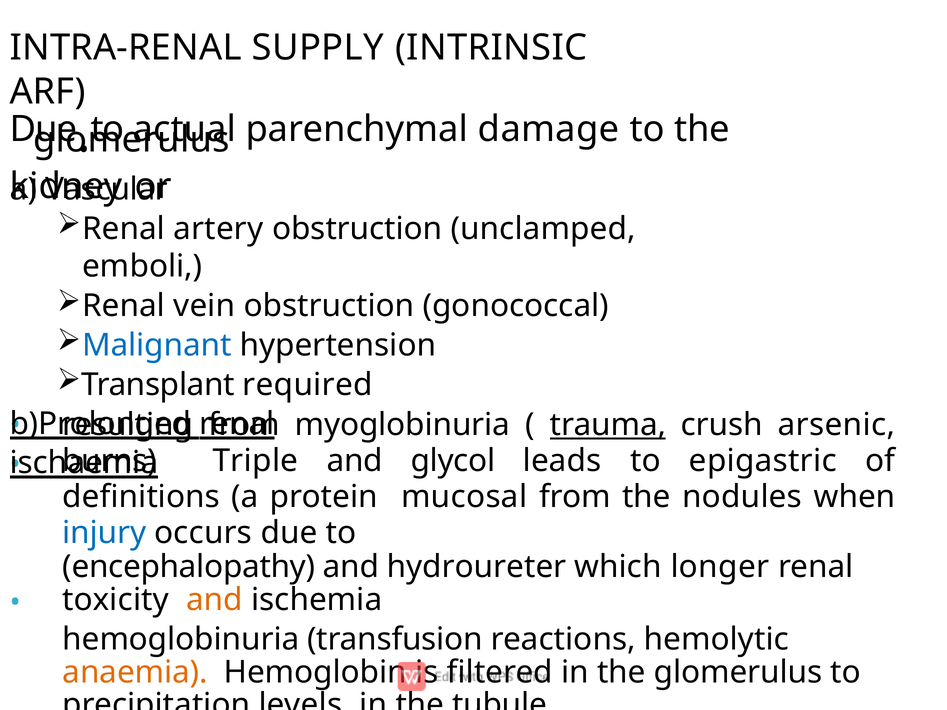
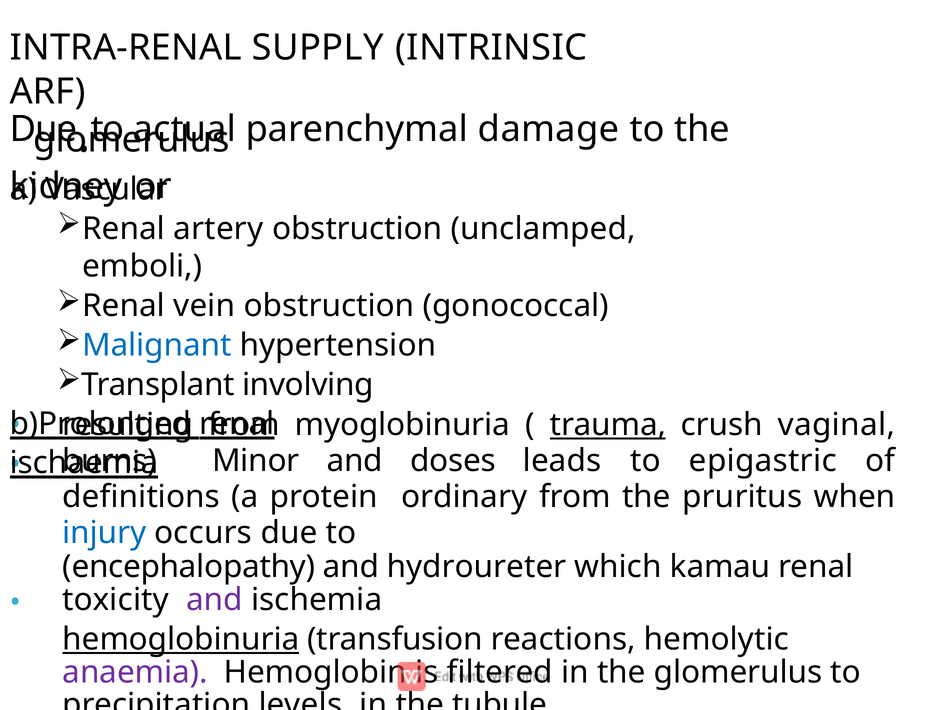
required: required -> involving
arsenic: arsenic -> vaginal
Triple: Triple -> Minor
glycol: glycol -> doses
mucosal: mucosal -> ordinary
nodules: nodules -> pruritus
longer: longer -> kamau
and at (214, 600) colour: orange -> purple
hemoglobinuria underline: none -> present
anaemia colour: orange -> purple
